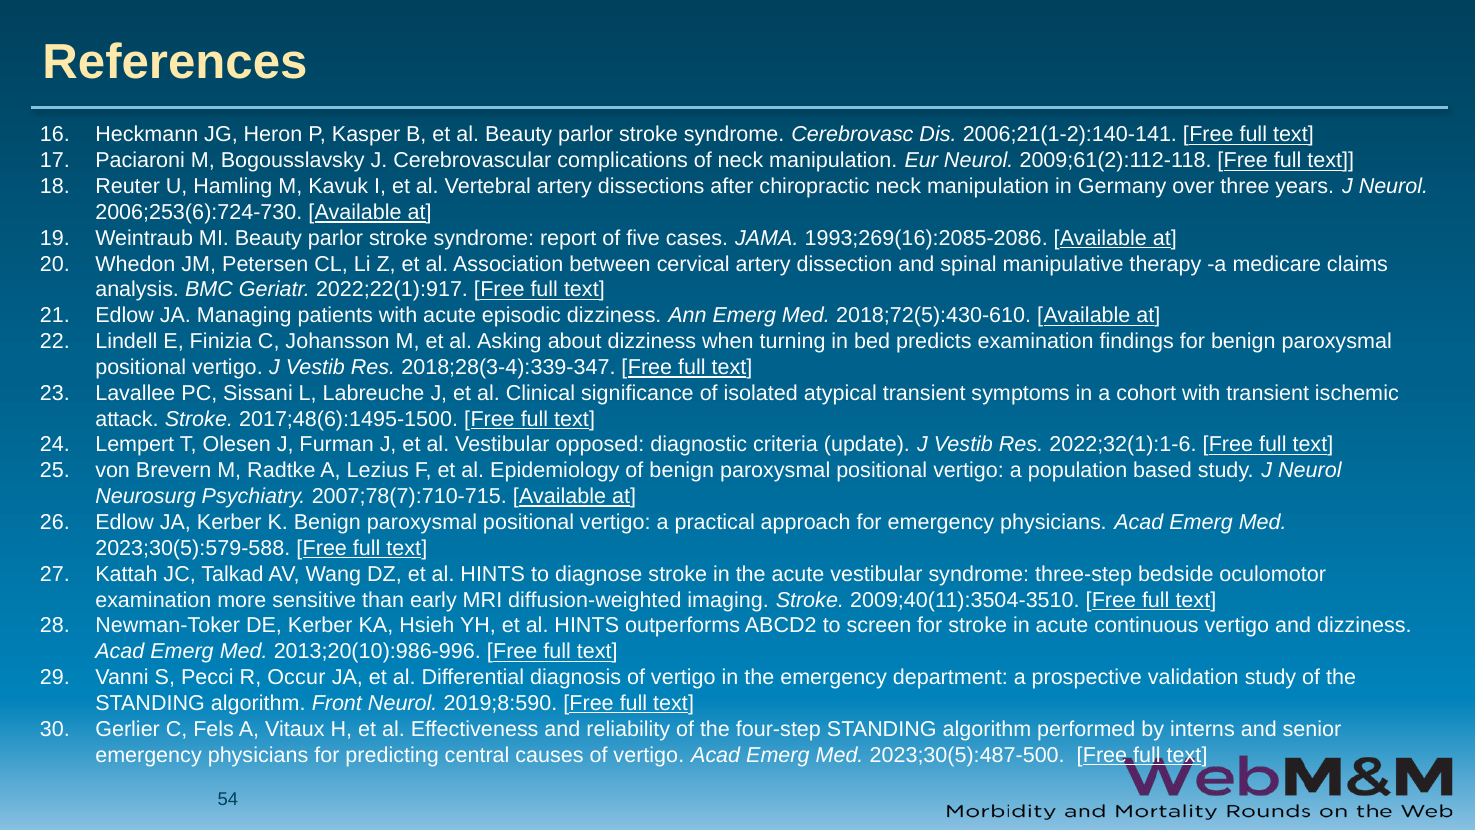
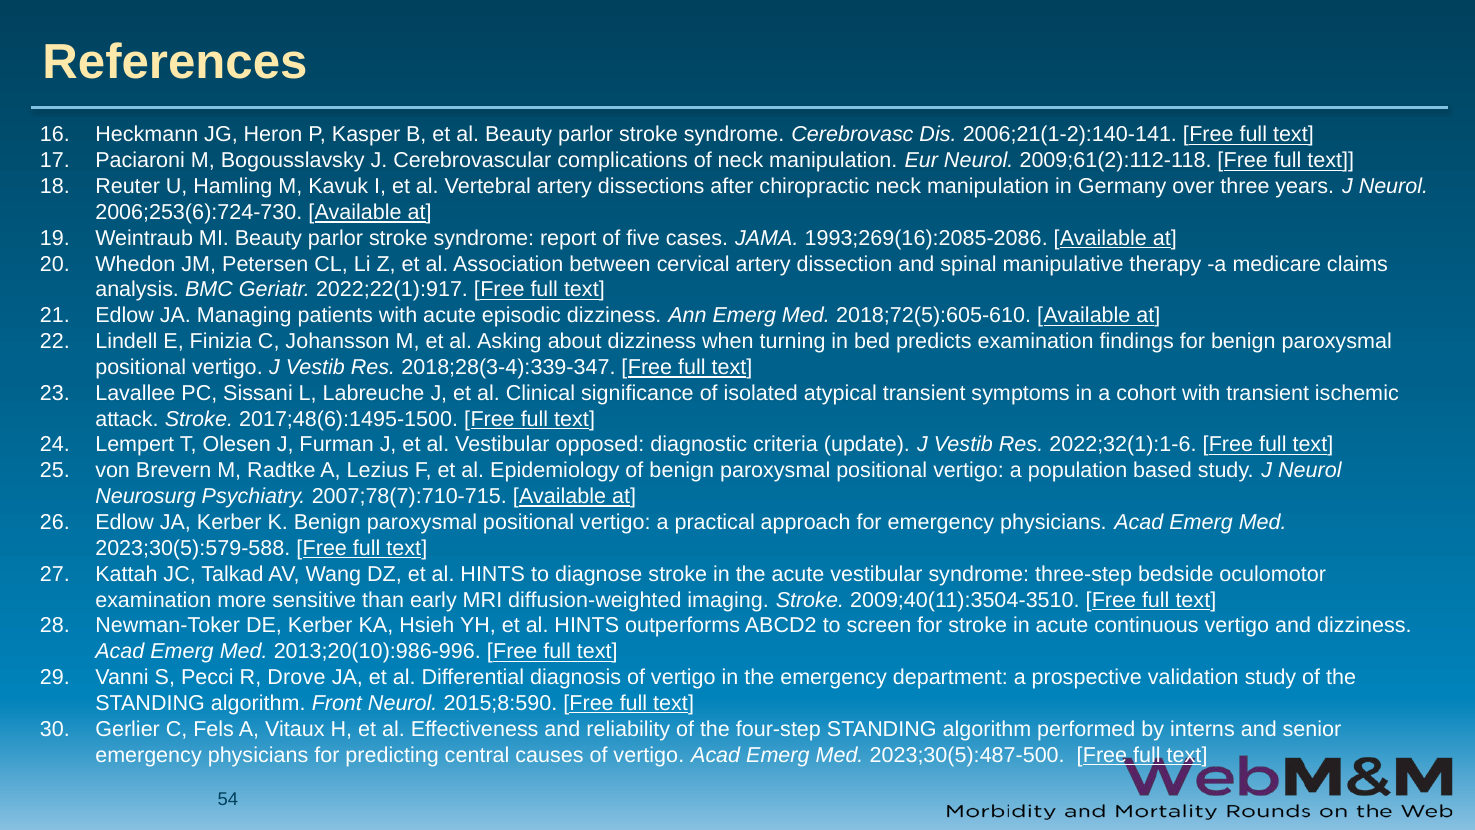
2018;72(5):430-610: 2018;72(5):430-610 -> 2018;72(5):605-610
Occur: Occur -> Drove
2019;8:590: 2019;8:590 -> 2015;8:590
